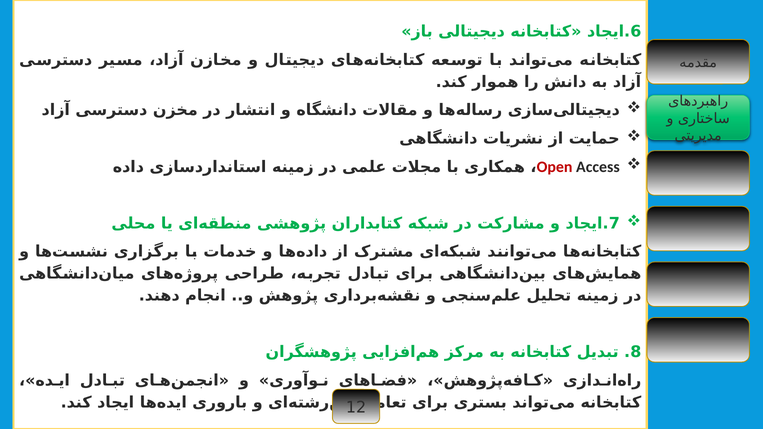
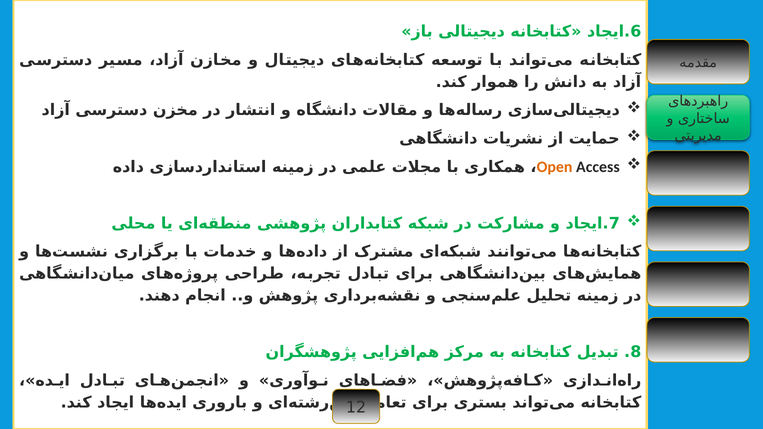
Open colour: red -> orange
